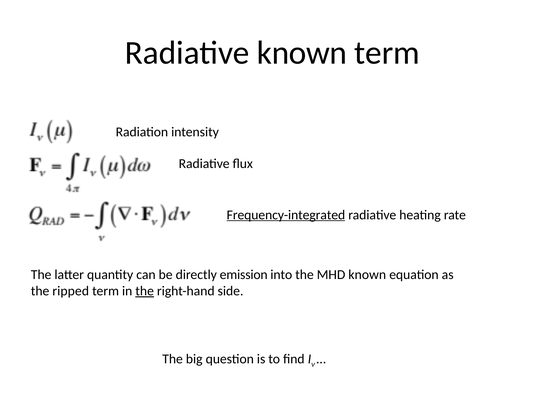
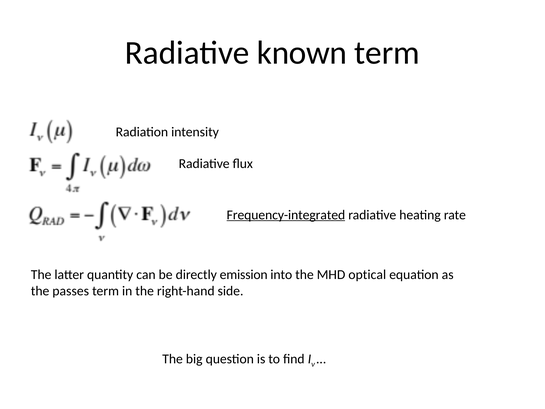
MHD known: known -> optical
ripped: ripped -> passes
the at (145, 291) underline: present -> none
